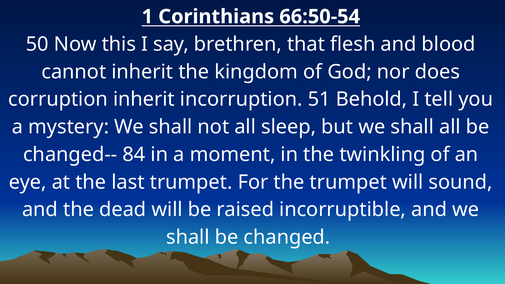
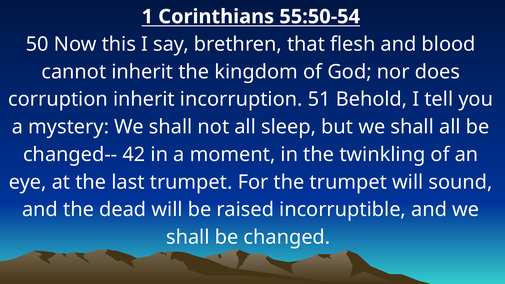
66:50-54: 66:50-54 -> 55:50-54
84: 84 -> 42
